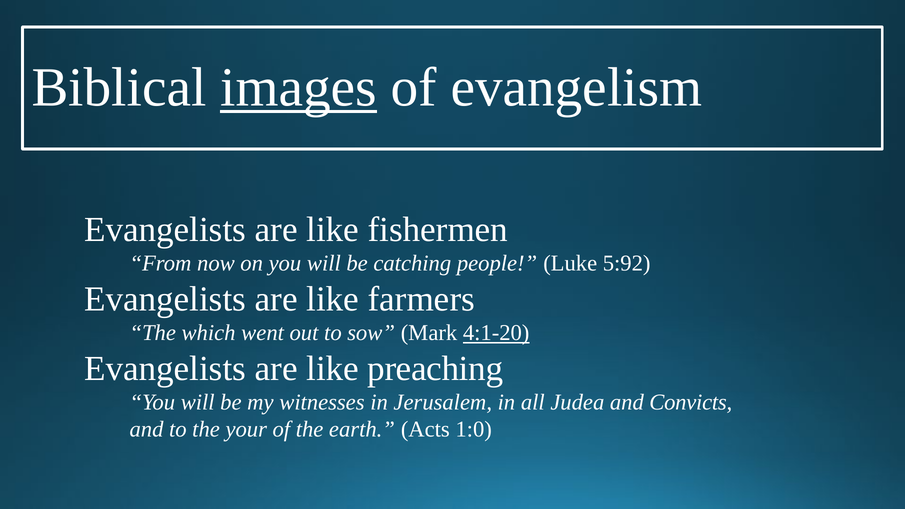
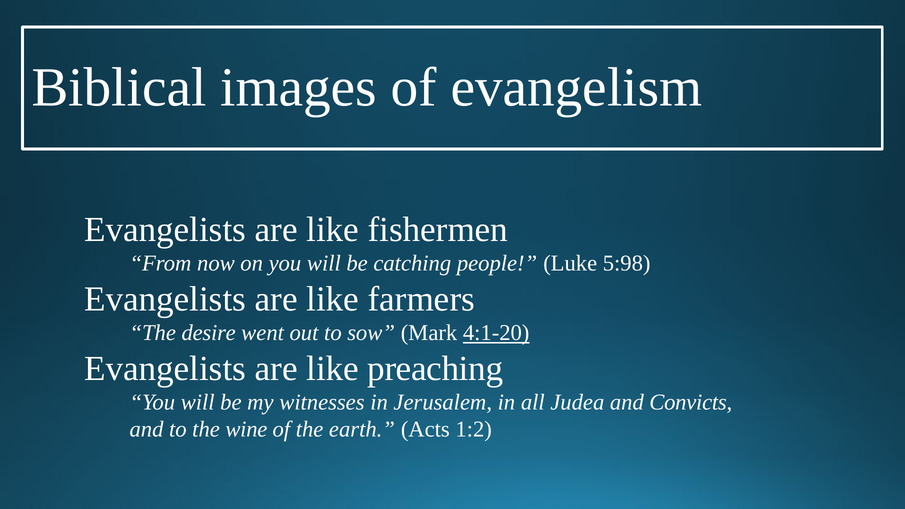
images underline: present -> none
5:92: 5:92 -> 5:98
which: which -> desire
your: your -> wine
1:0: 1:0 -> 1:2
